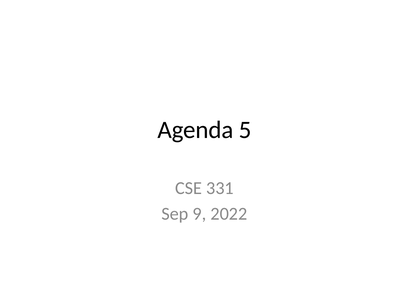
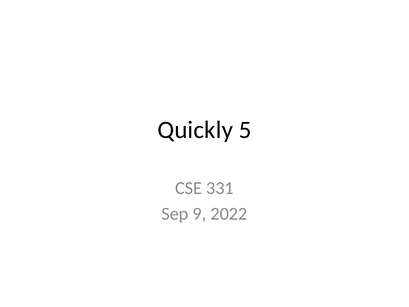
Agenda: Agenda -> Quickly
